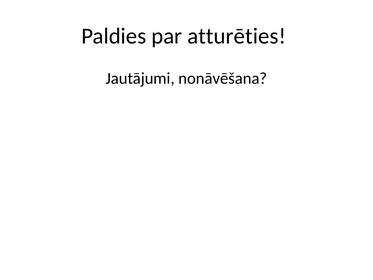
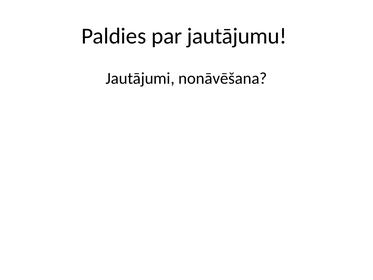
atturēties: atturēties -> jautājumu
